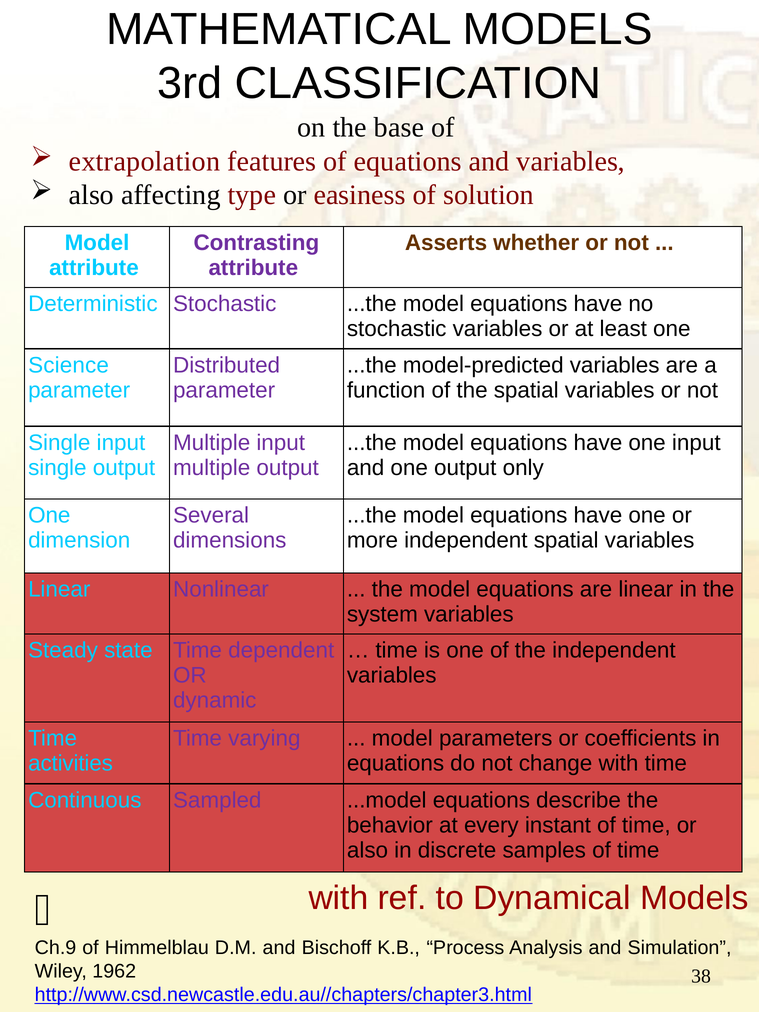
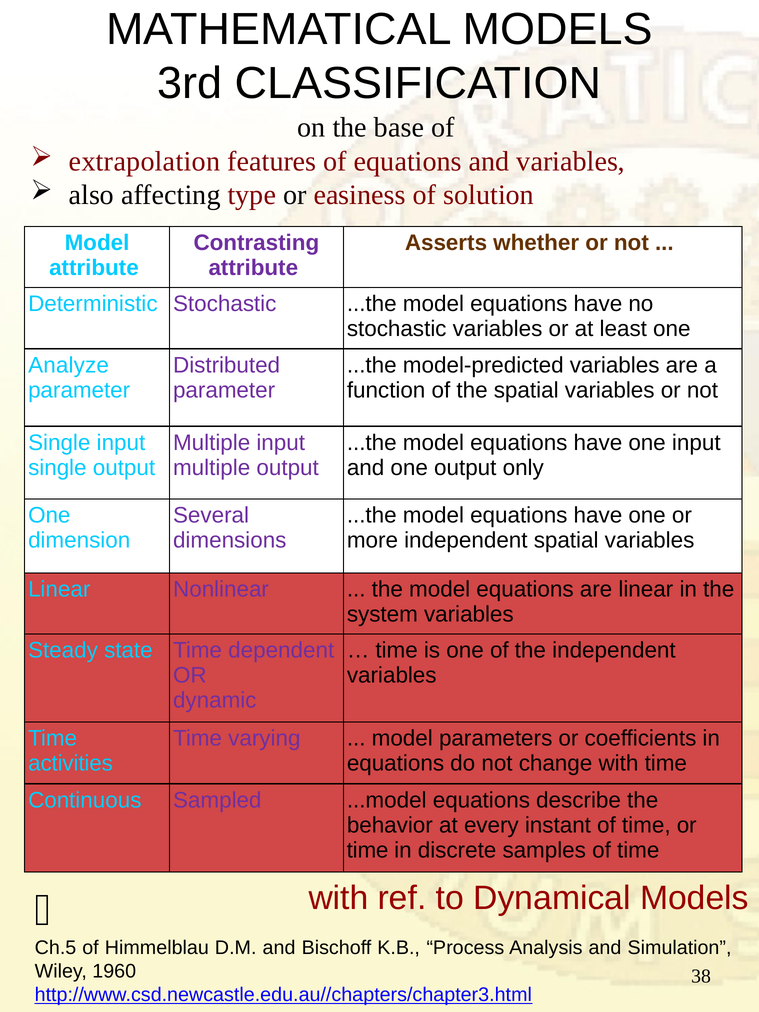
Science: Science -> Analyze
also at (368, 850): also -> time
Ch.9: Ch.9 -> Ch.5
1962: 1962 -> 1960
